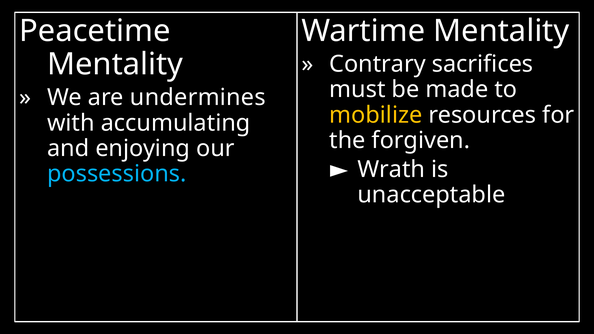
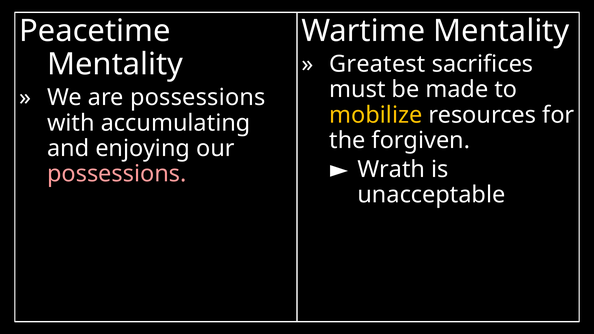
Contrary: Contrary -> Greatest
are undermines: undermines -> possessions
possessions at (117, 174) colour: light blue -> pink
